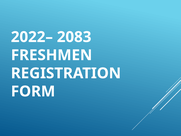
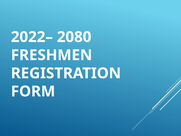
2083: 2083 -> 2080
